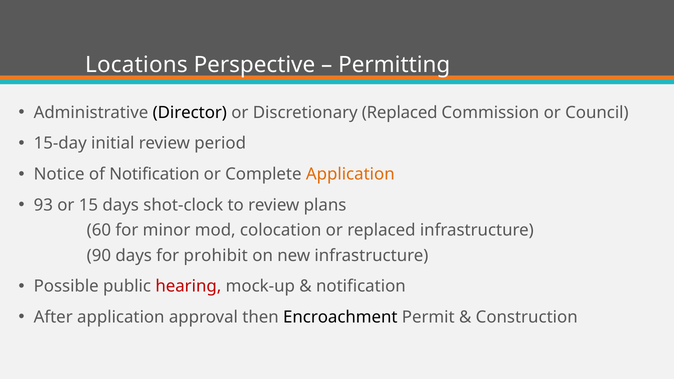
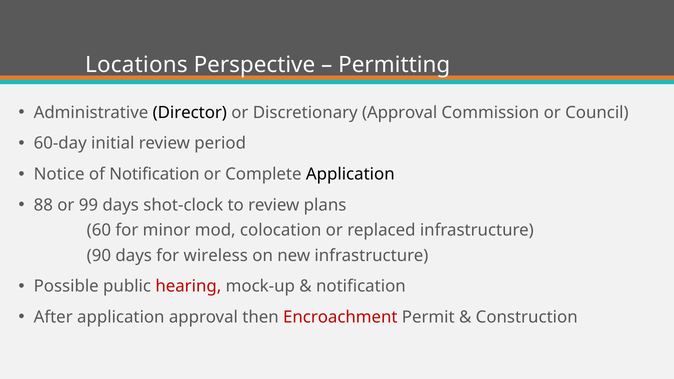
Discretionary Replaced: Replaced -> Approval
15-day: 15-day -> 60-day
Application at (350, 174) colour: orange -> black
93: 93 -> 88
15: 15 -> 99
prohibit: prohibit -> wireless
Encroachment colour: black -> red
